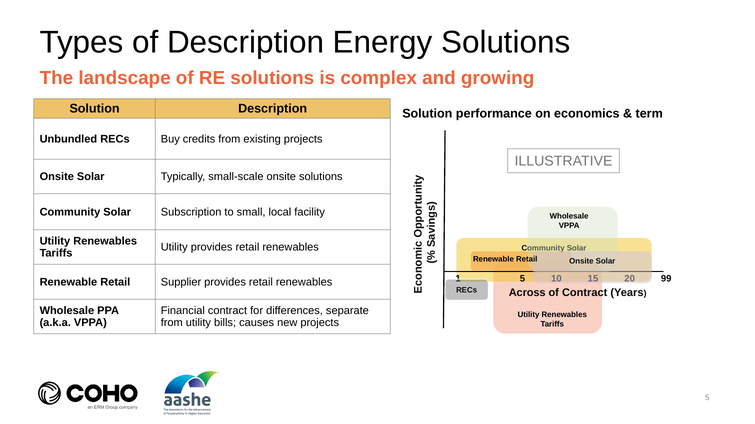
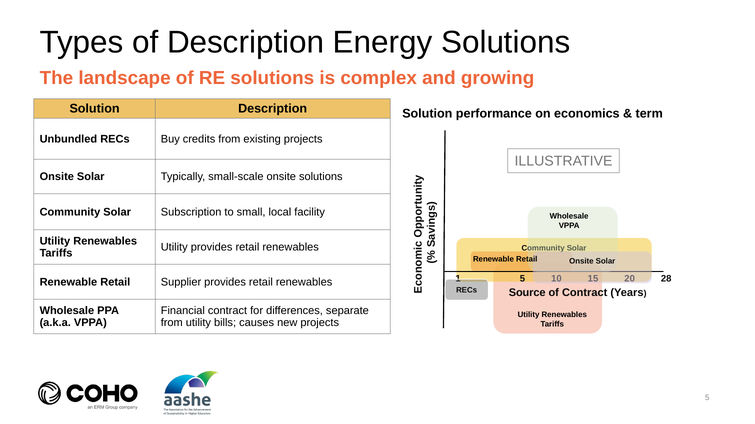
99: 99 -> 28
Across: Across -> Source
